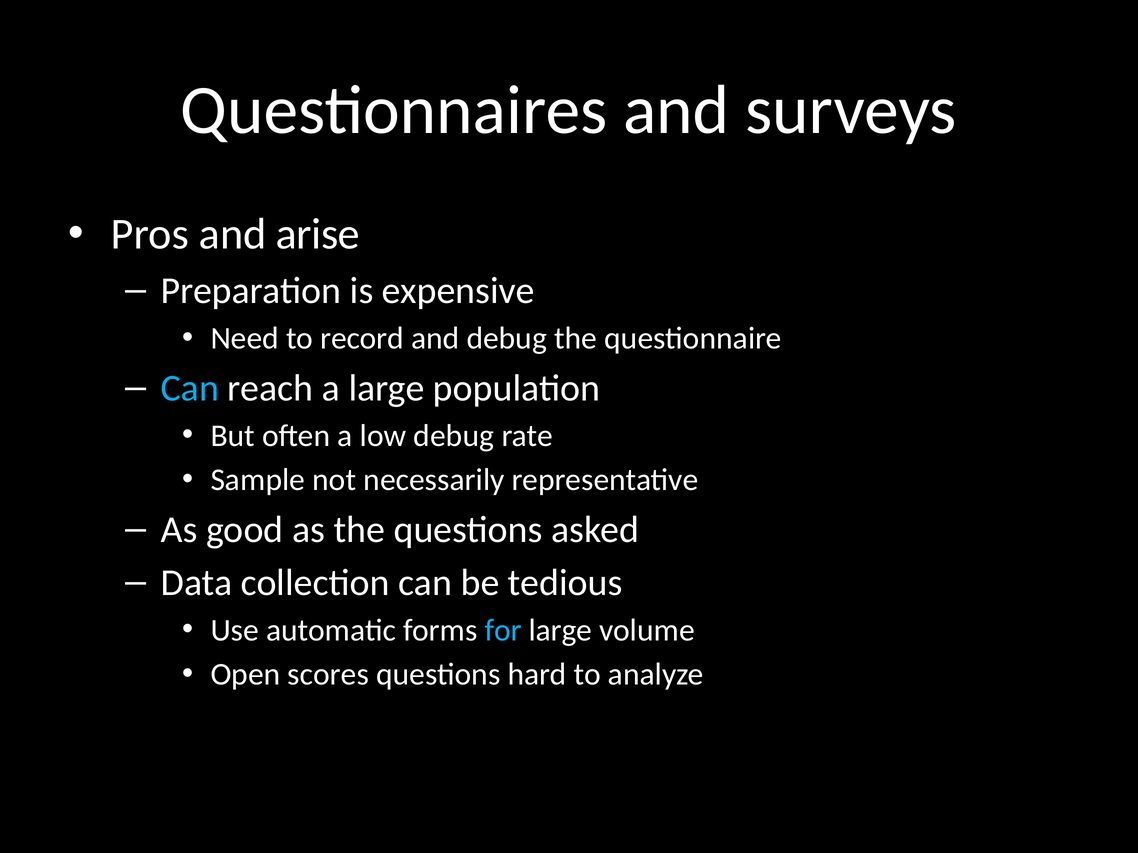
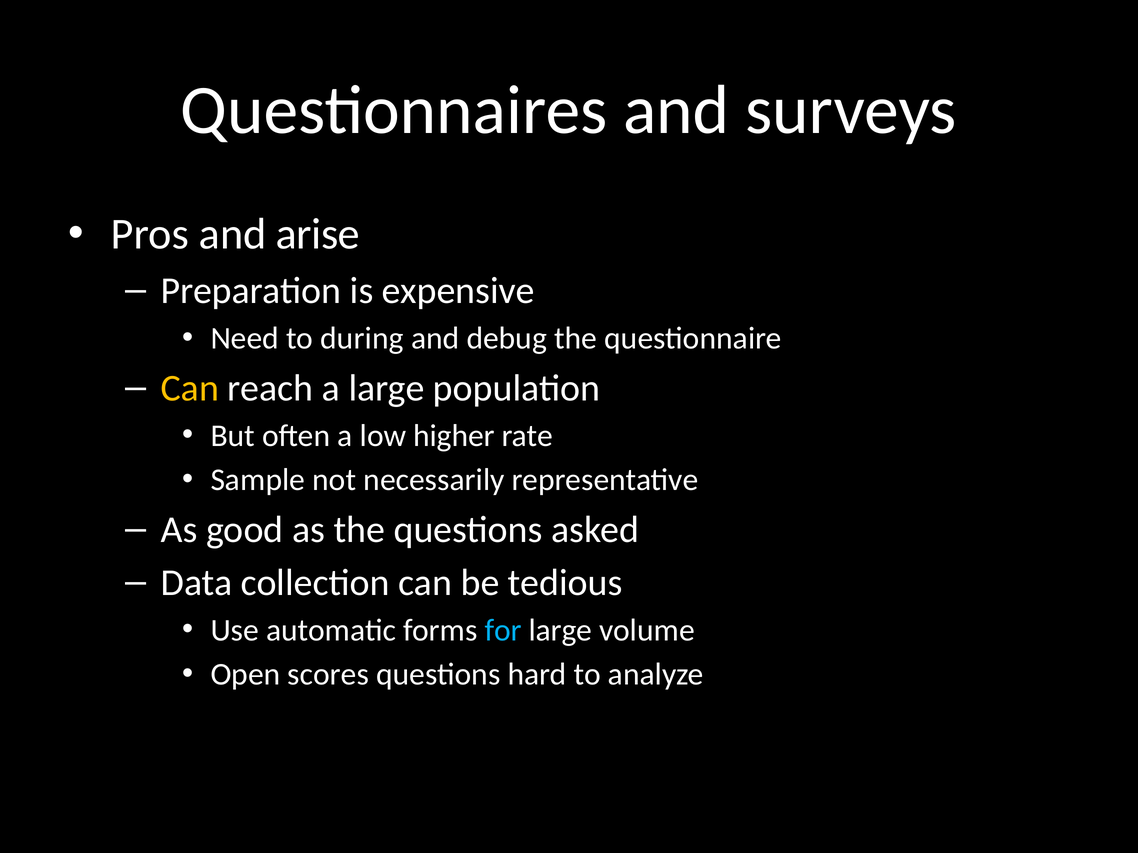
record: record -> during
Can at (190, 388) colour: light blue -> yellow
low debug: debug -> higher
